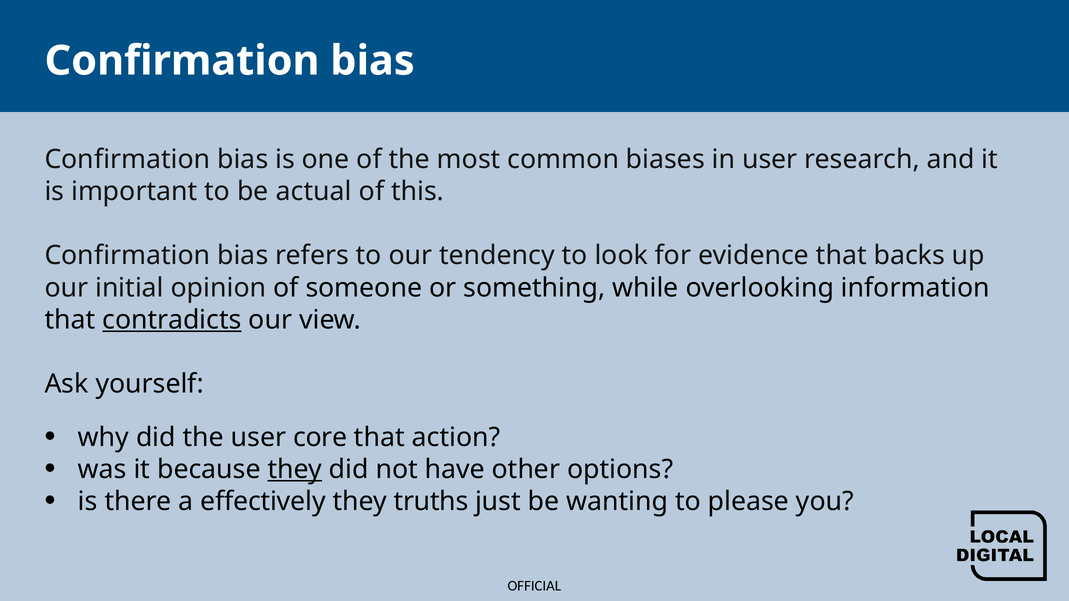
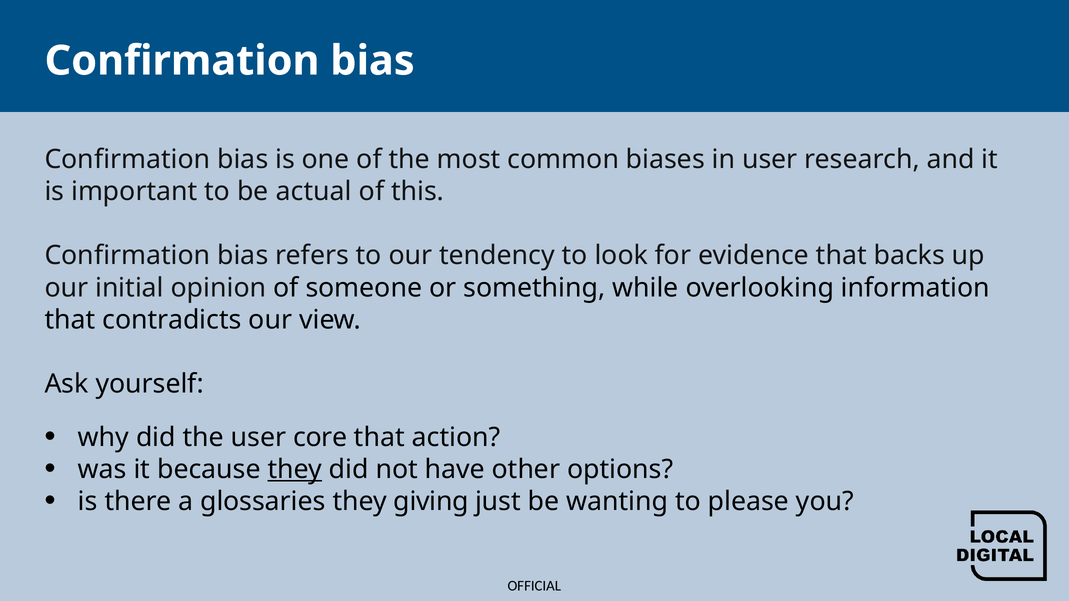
contradicts underline: present -> none
effectively: effectively -> glossaries
truths: truths -> giving
